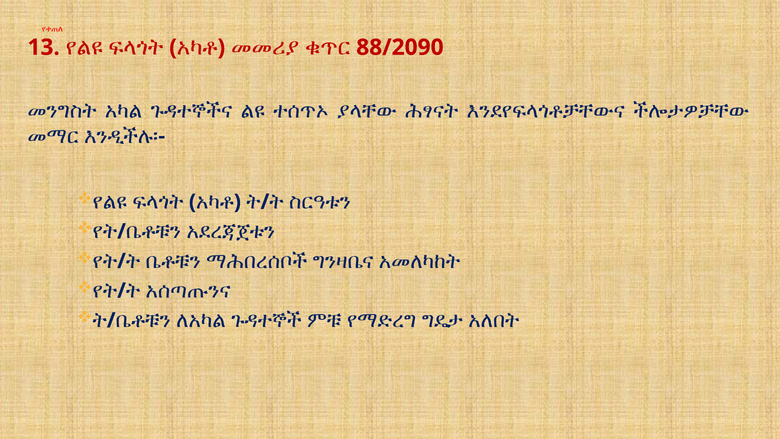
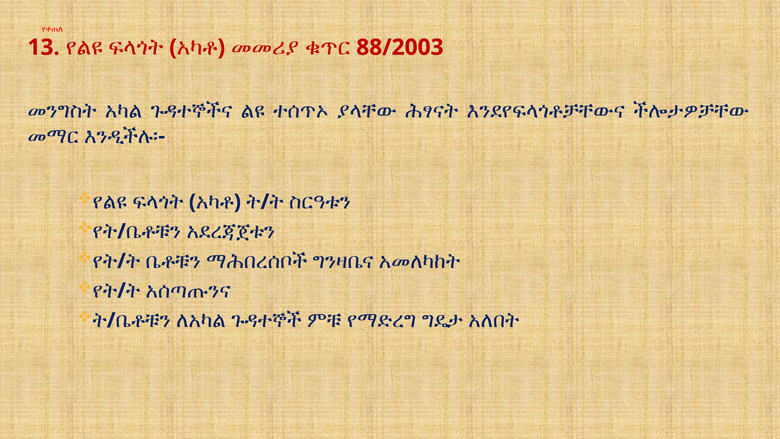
88/2090: 88/2090 -> 88/2003
